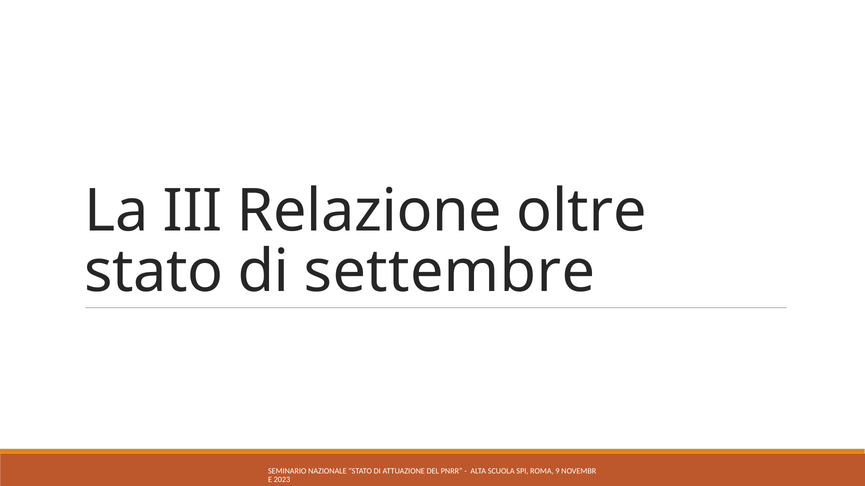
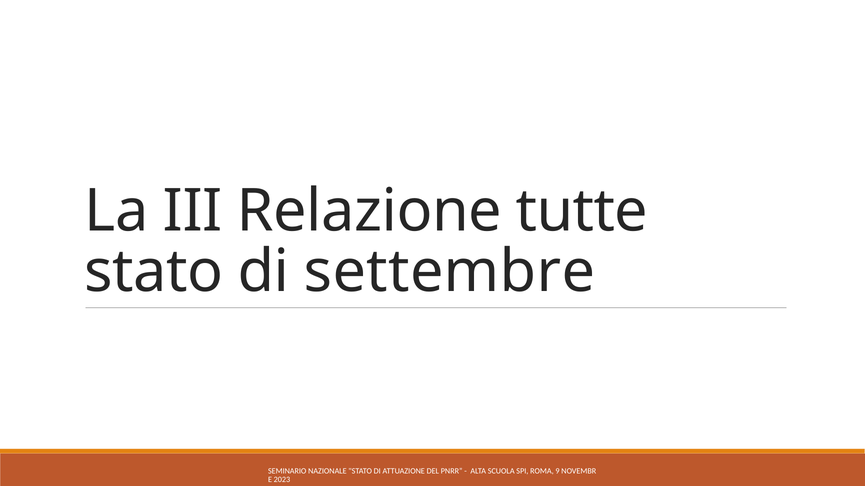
oltre: oltre -> tutte
